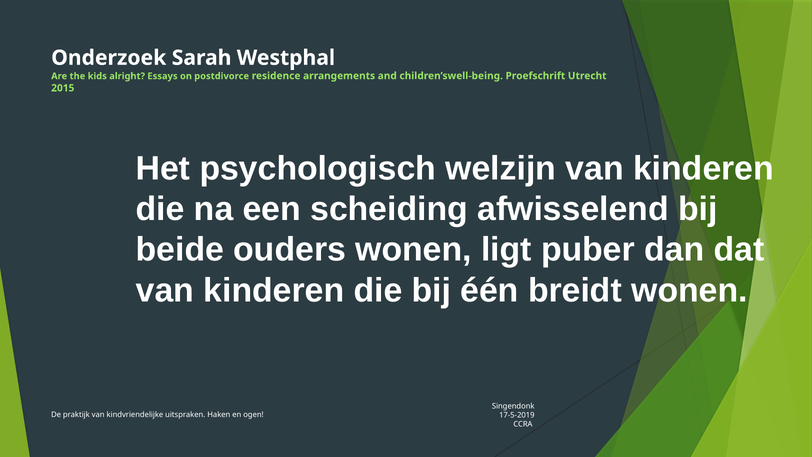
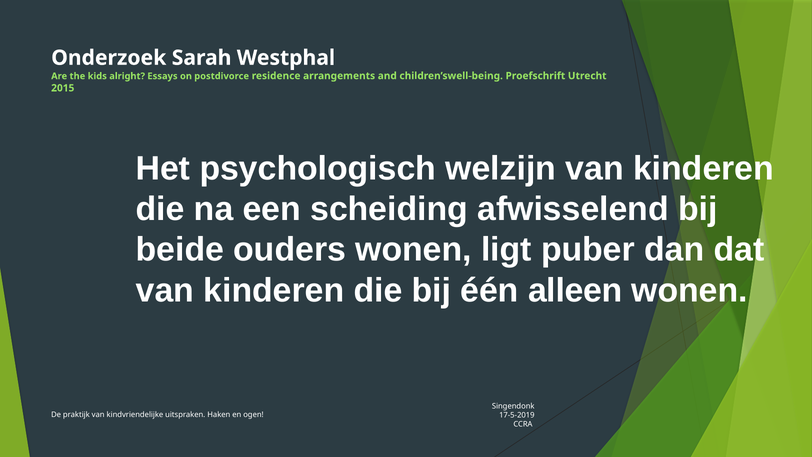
breidt: breidt -> alleen
